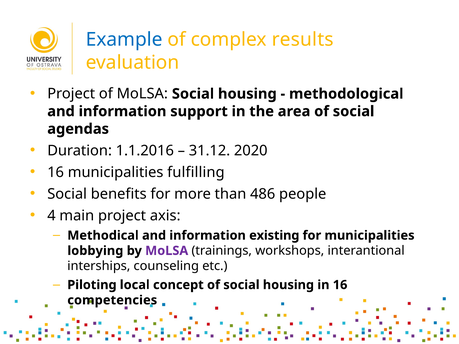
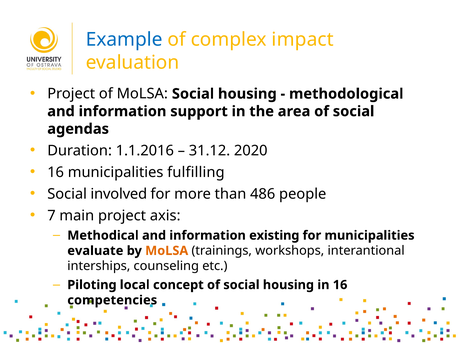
results: results -> impact
benefits: benefits -> involved
4: 4 -> 7
lobbying: lobbying -> evaluate
MoLSA at (167, 251) colour: purple -> orange
